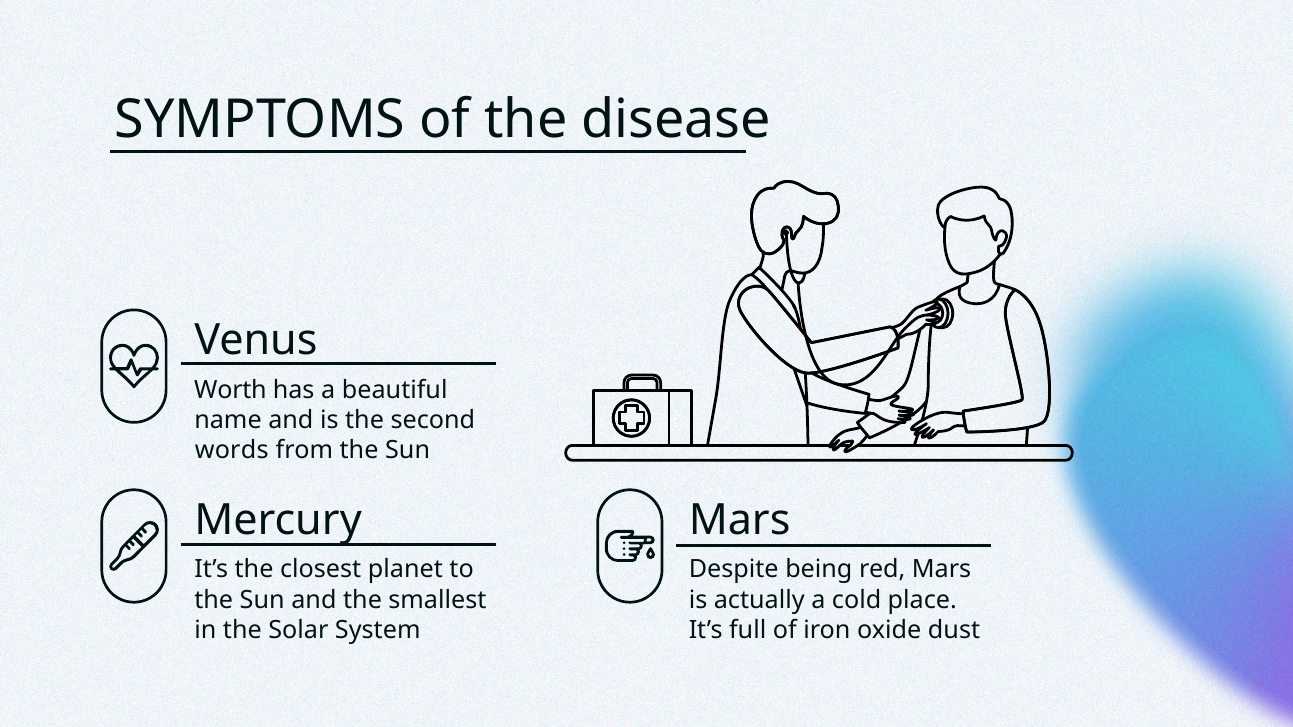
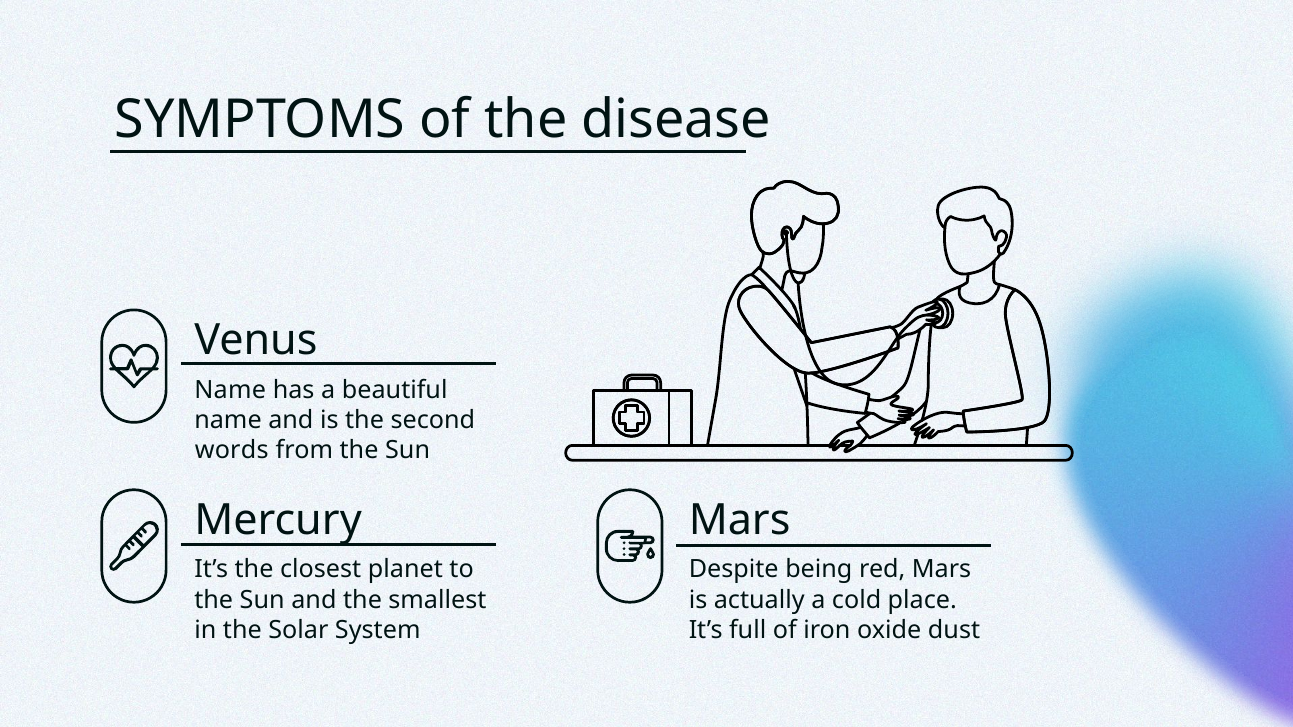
Worth at (230, 390): Worth -> Name
